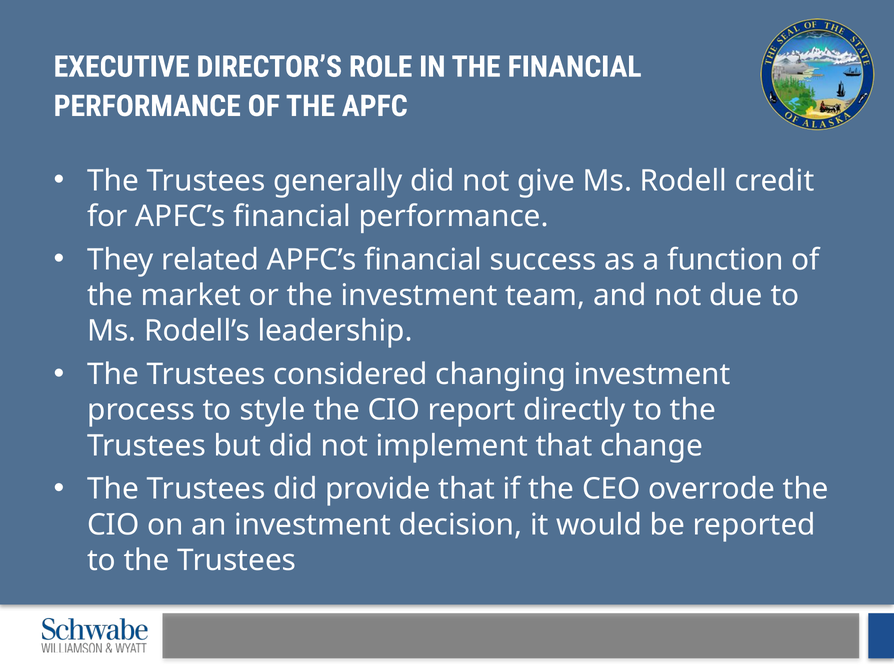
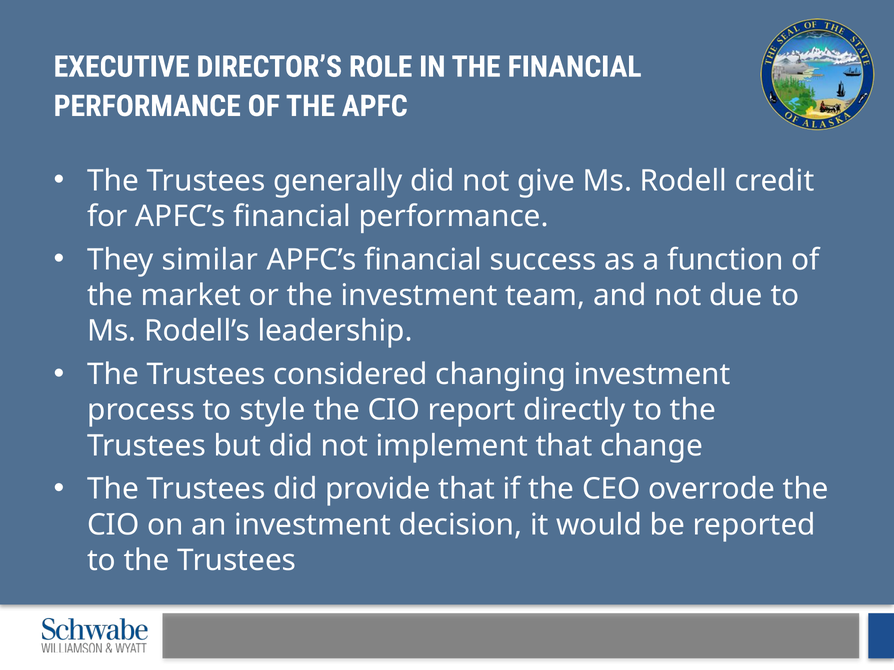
related: related -> similar
